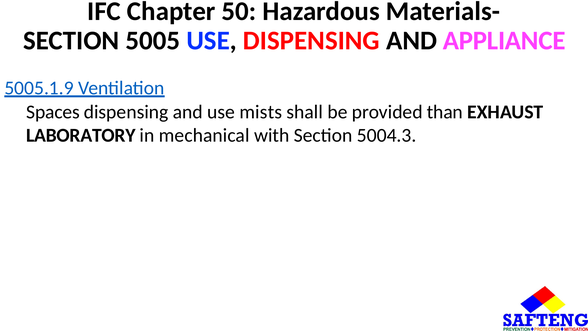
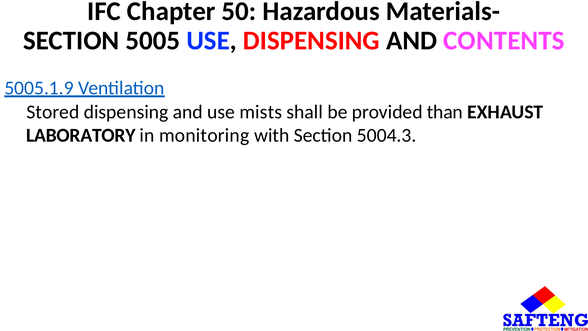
APPLIANCE: APPLIANCE -> CONTENTS
Spaces: Spaces -> Stored
mechanical: mechanical -> monitoring
